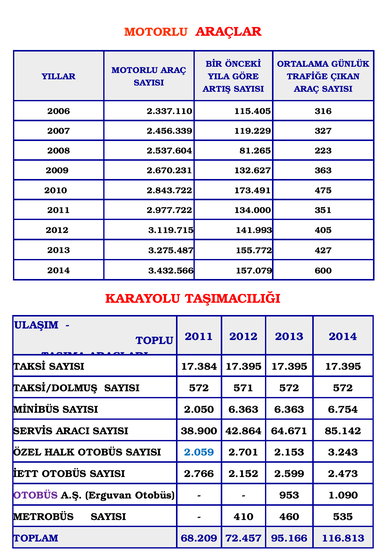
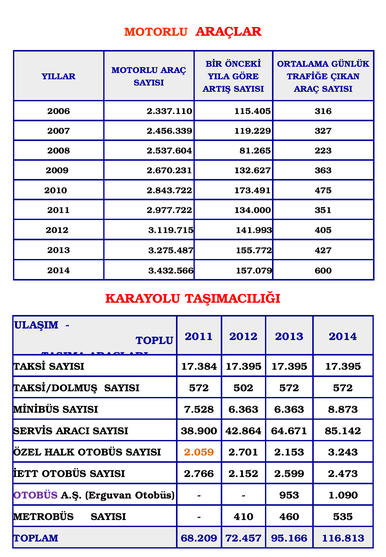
571: 571 -> 502
2.050: 2.050 -> 7.528
6.754: 6.754 -> 8.873
2.059 colour: blue -> orange
